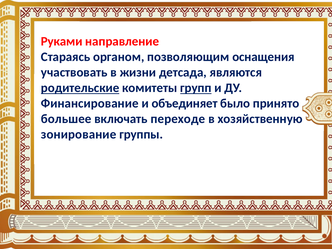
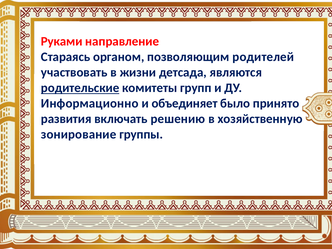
оснащения: оснащения -> родителей
групп underline: present -> none
Финансирование: Финансирование -> Информационно
большее: большее -> развития
переходе: переходе -> решению
